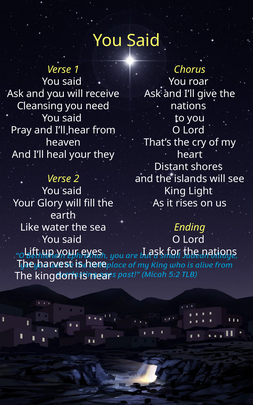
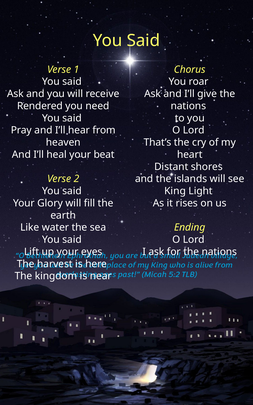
Cleansing: Cleansing -> Rendered
they: they -> beat
